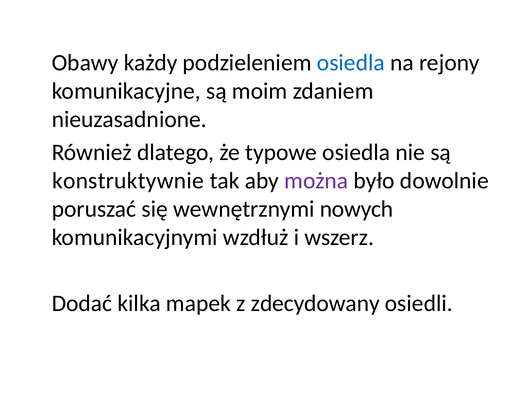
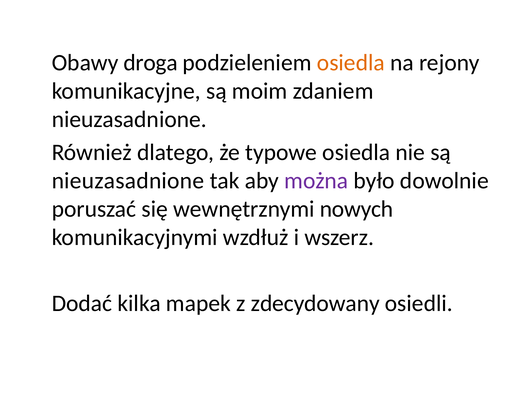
każdy: każdy -> droga
osiedla at (351, 63) colour: blue -> orange
konstruktywnie at (128, 181): konstruktywnie -> nieuzasadnione
